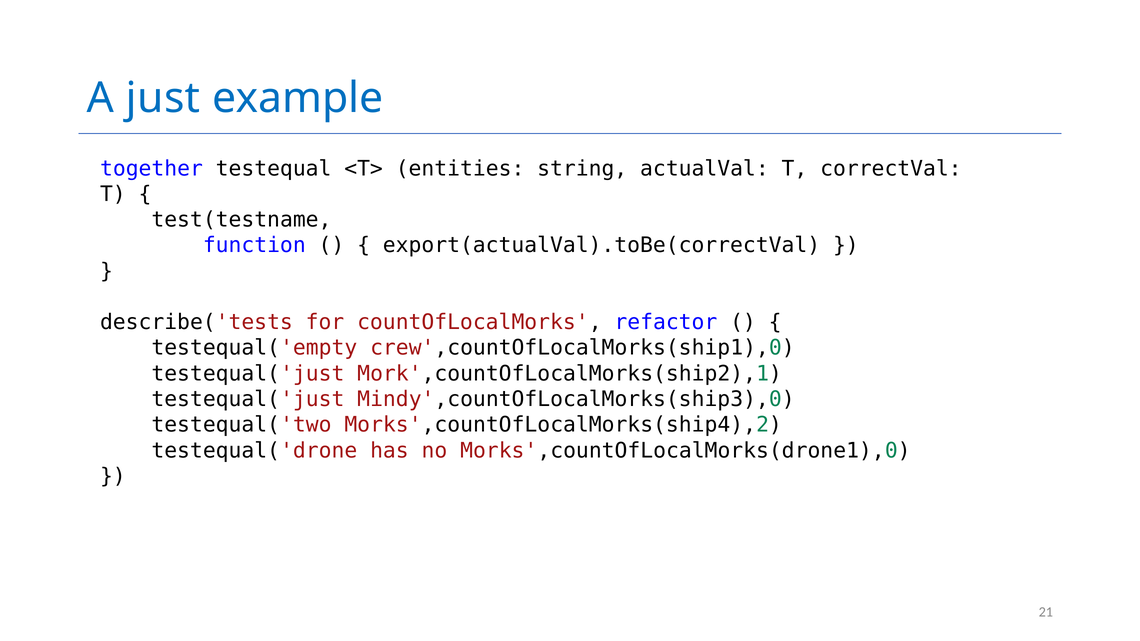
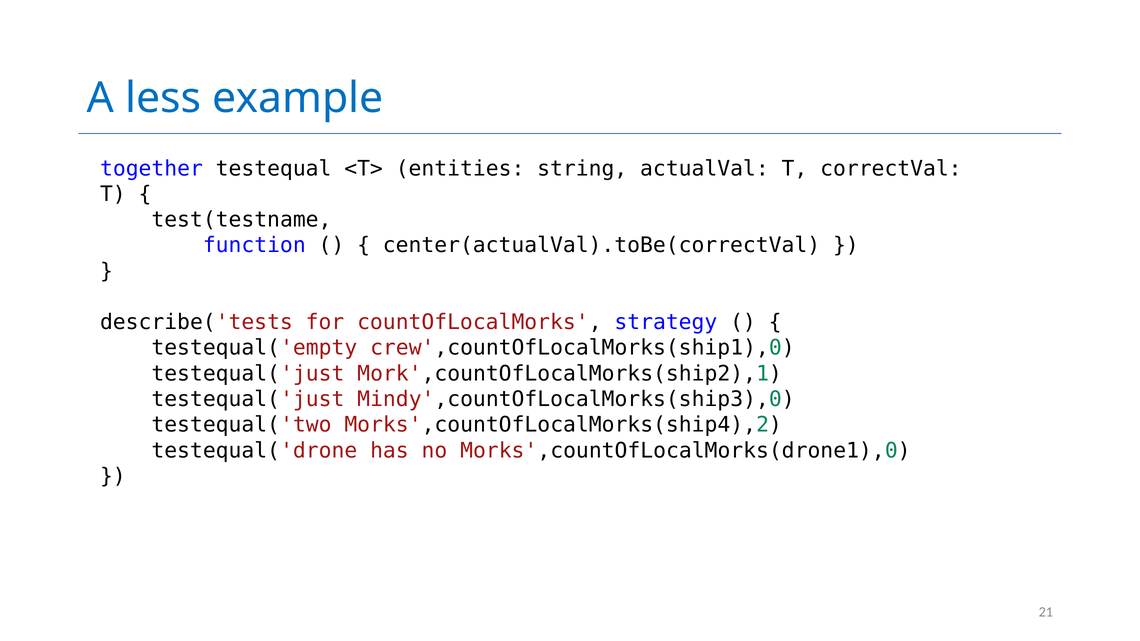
just: just -> less
export(actualVal).toBe(correctVal: export(actualVal).toBe(correctVal -> center(actualVal).toBe(correctVal
refactor: refactor -> strategy
